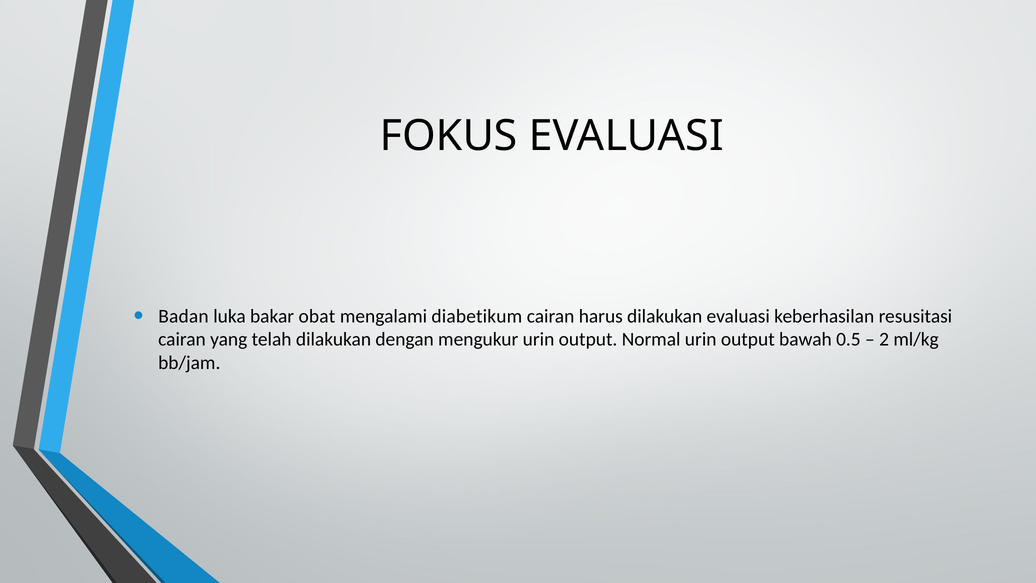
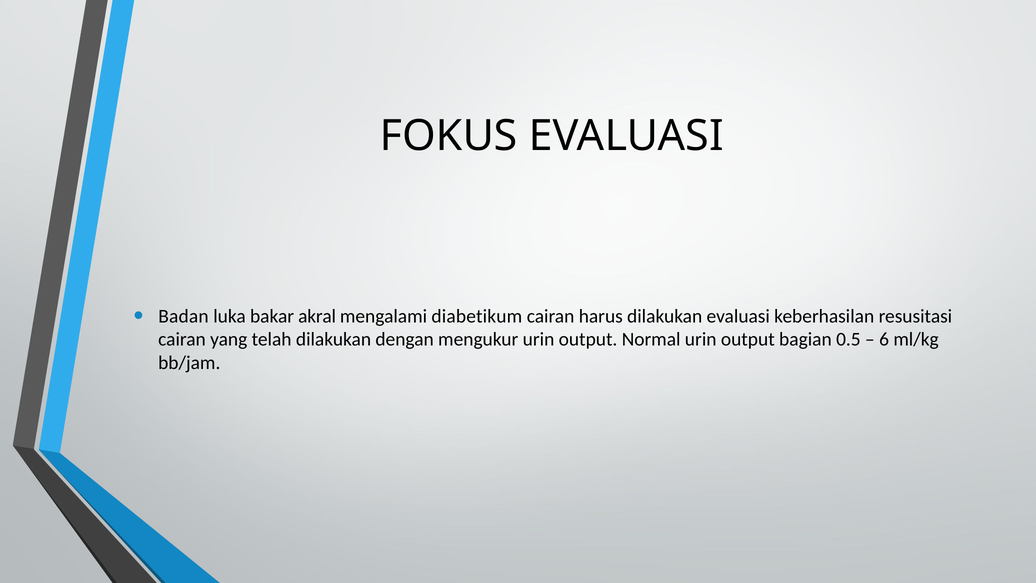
obat: obat -> akral
bawah: bawah -> bagian
2: 2 -> 6
